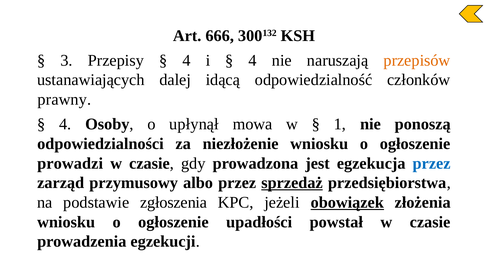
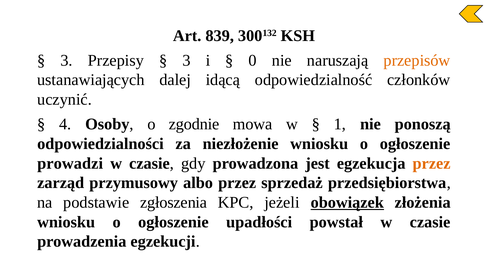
666: 666 -> 839
4 at (186, 60): 4 -> 3
4 at (253, 60): 4 -> 0
prawny: prawny -> uczynić
upłynął: upłynął -> zgodnie
przez at (432, 163) colour: blue -> orange
sprzedaż underline: present -> none
